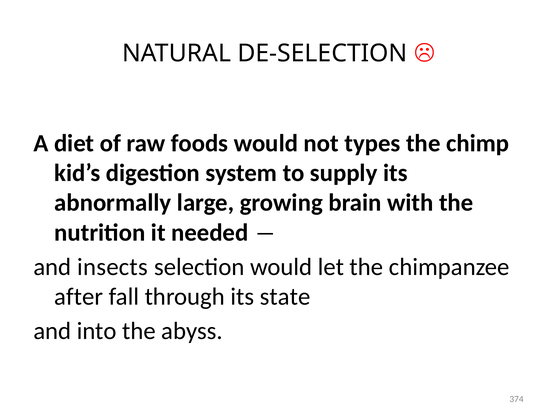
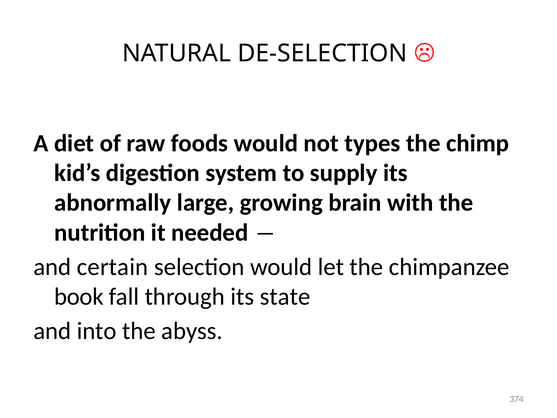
insects: insects -> certain
after: after -> book
